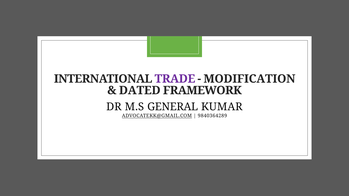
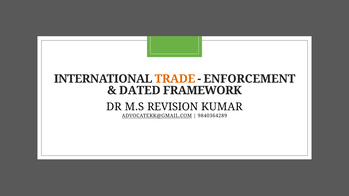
TRADE colour: purple -> orange
MODIFICATION: MODIFICATION -> ENFORCEMENT
GENERAL: GENERAL -> REVISION
